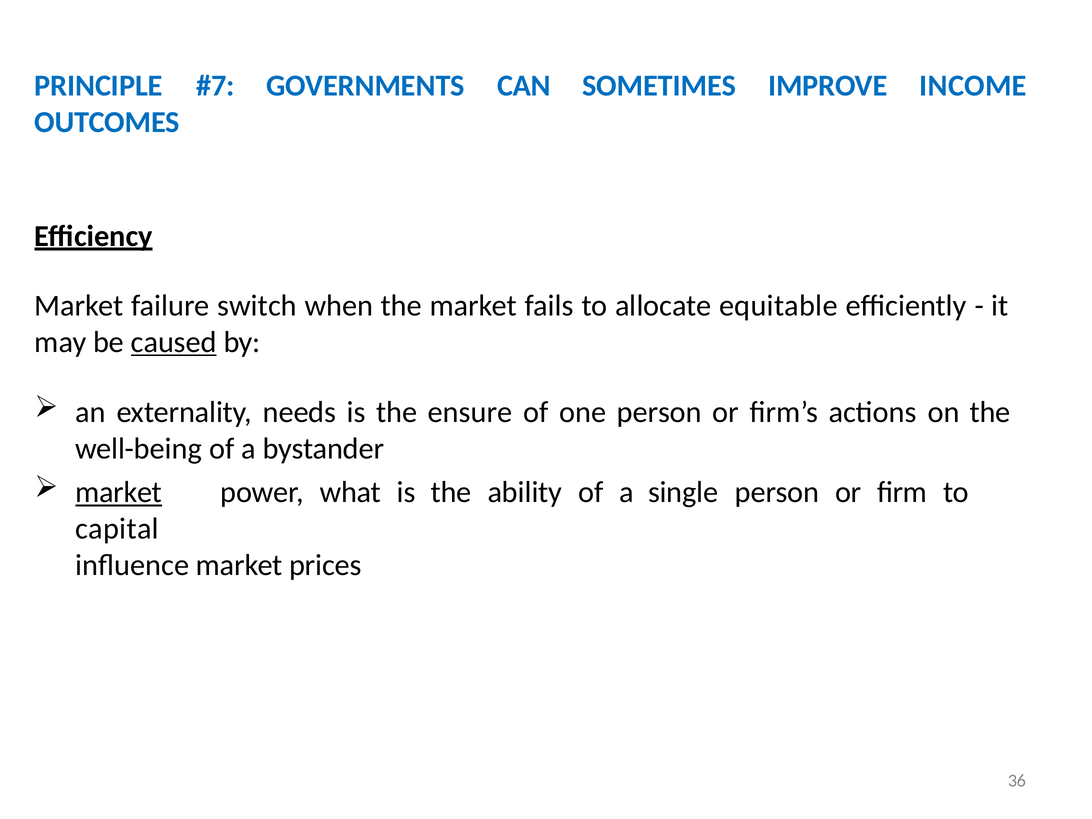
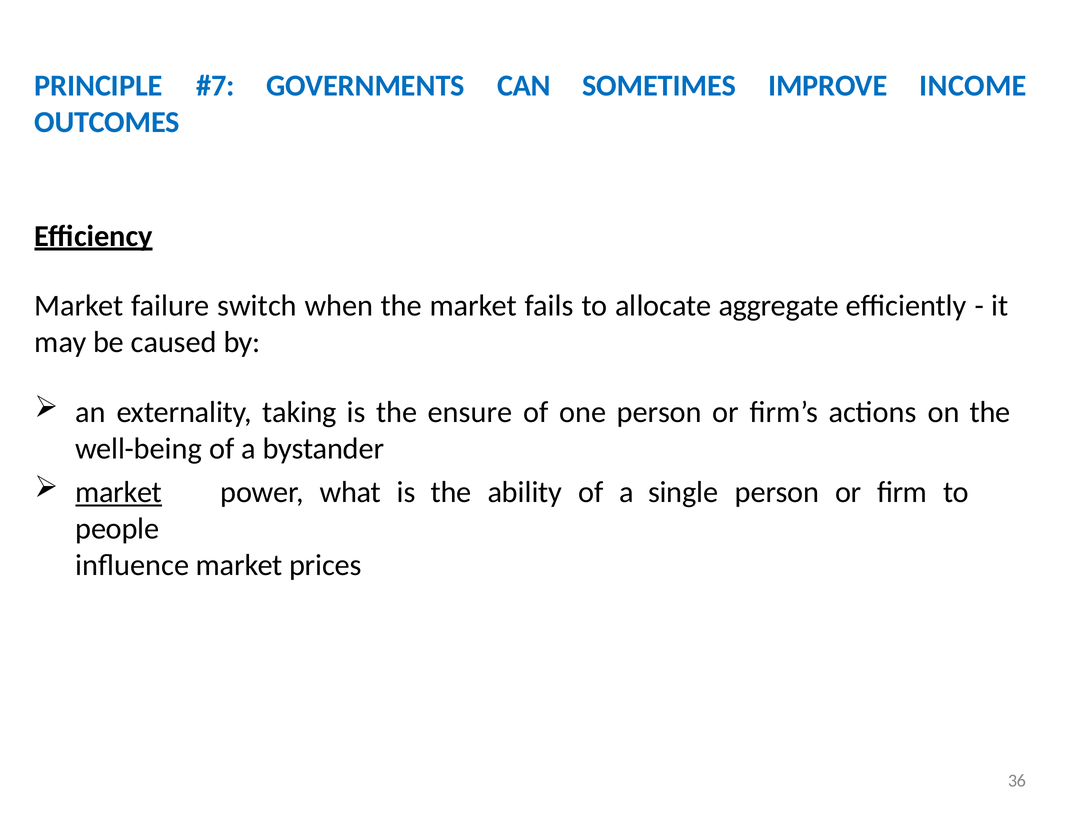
equitable: equitable -> aggregate
caused underline: present -> none
needs: needs -> taking
capital: capital -> people
